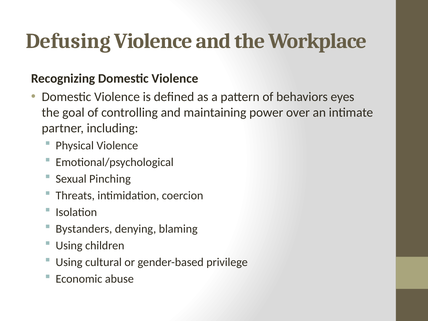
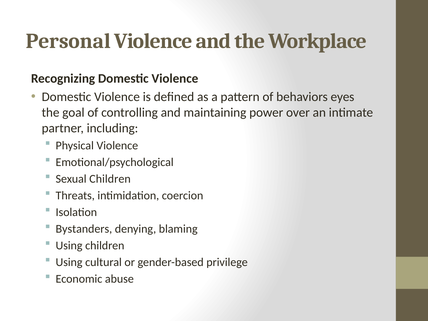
Defusing: Defusing -> Personal
Sexual Pinching: Pinching -> Children
